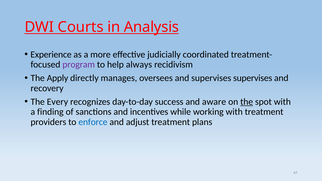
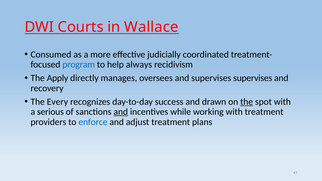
Analysis: Analysis -> Wallace
Experience: Experience -> Consumed
program colour: purple -> blue
aware: aware -> drawn
finding: finding -> serious
and at (121, 112) underline: none -> present
